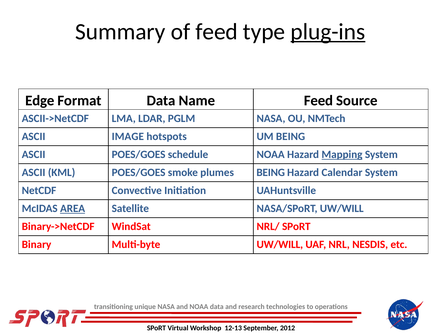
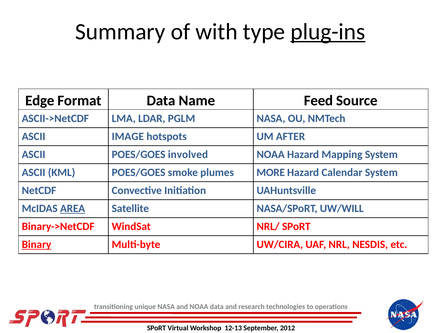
of feed: feed -> with
UM BEING: BEING -> AFTER
schedule: schedule -> involved
Mapping underline: present -> none
plumes BEING: BEING -> MORE
Binary underline: none -> present
Multi-byte UW/WILL: UW/WILL -> UW/CIRA
